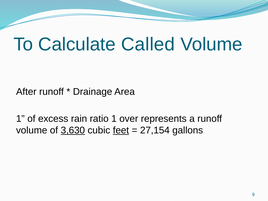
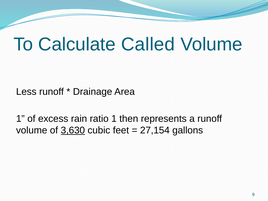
After: After -> Less
over: over -> then
feet underline: present -> none
